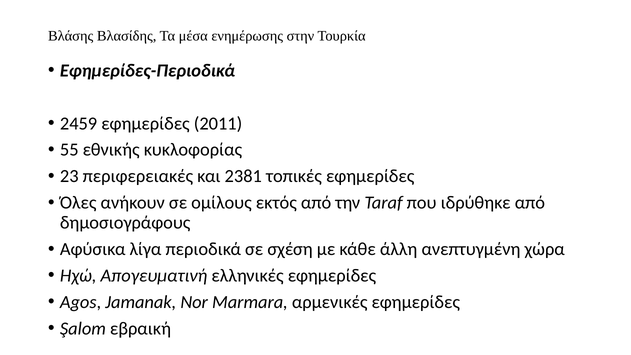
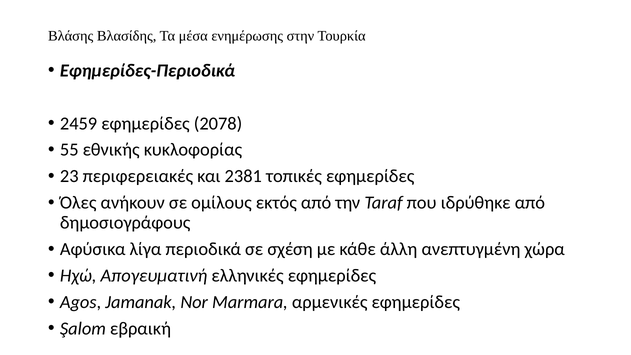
2011: 2011 -> 2078
